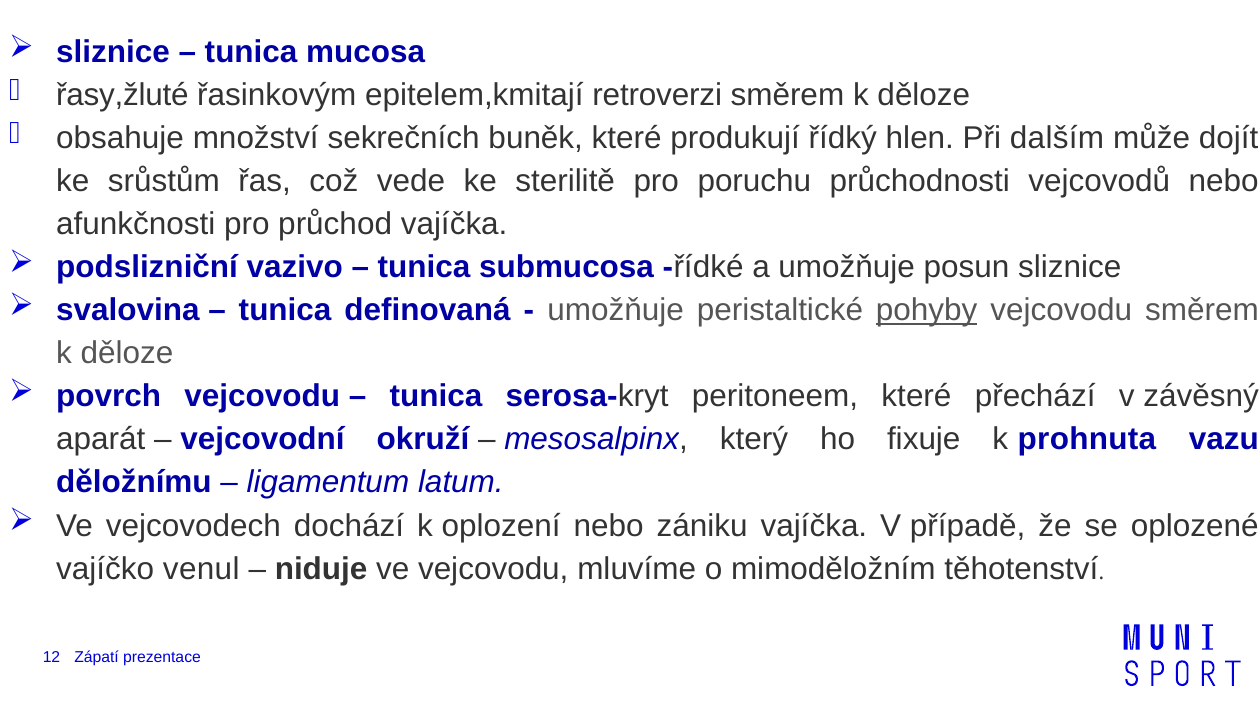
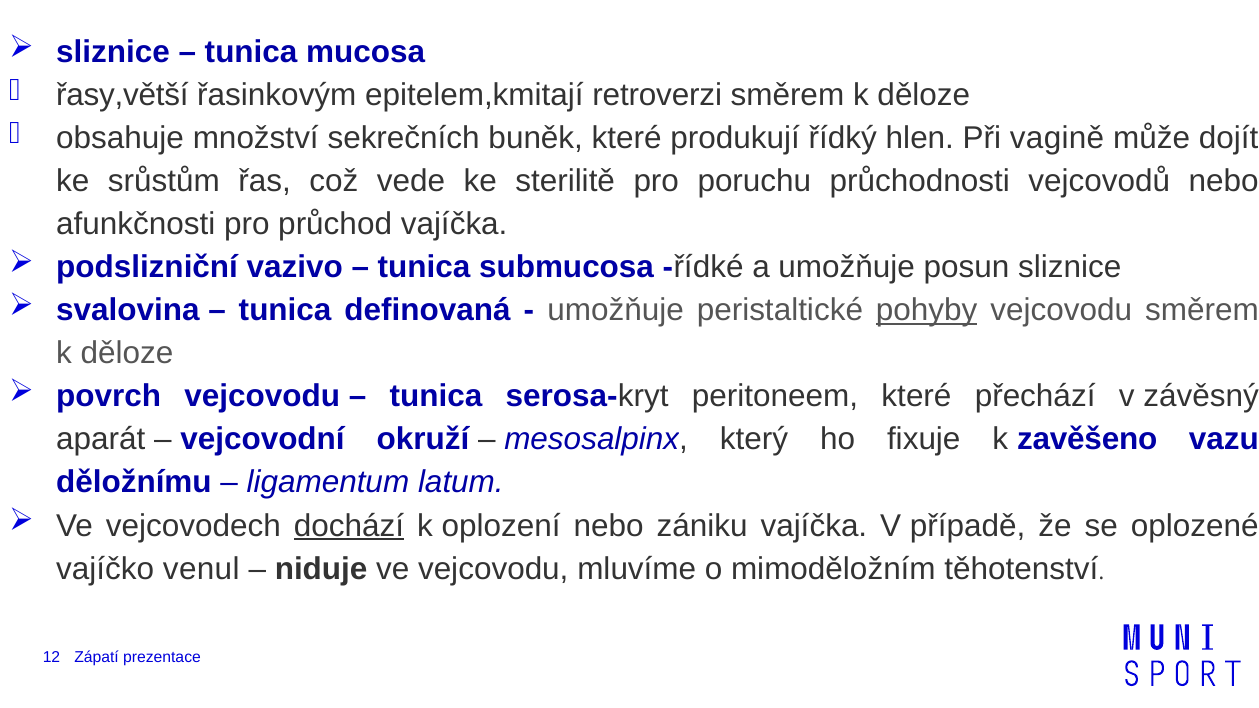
řasy,žluté: řasy,žluté -> řasy,větší
dalším: dalším -> vagině
prohnuta: prohnuta -> zavěšeno
dochází underline: none -> present
